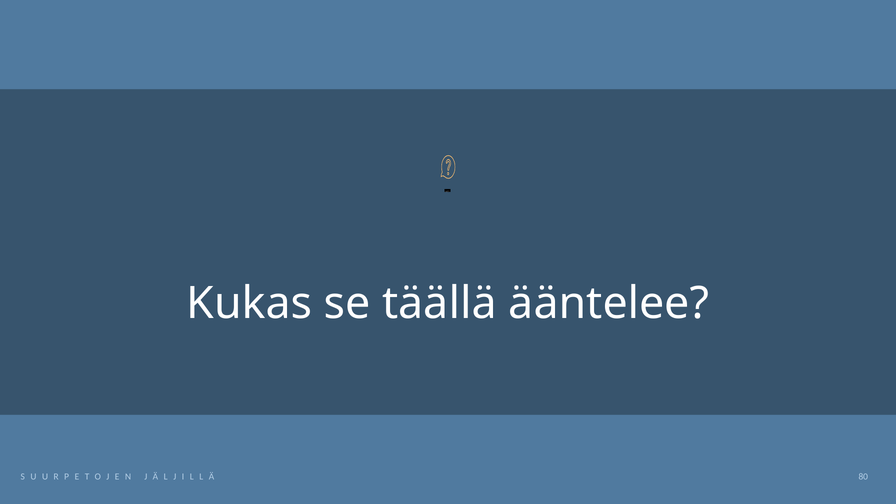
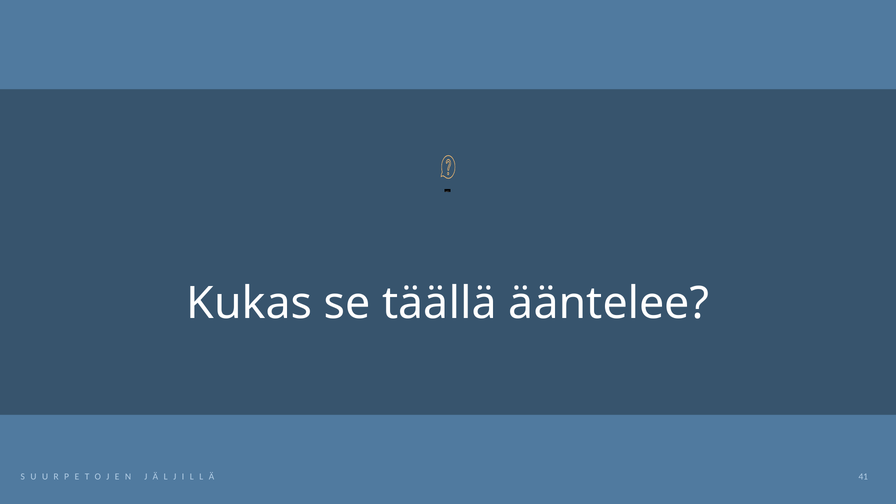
80: 80 -> 41
